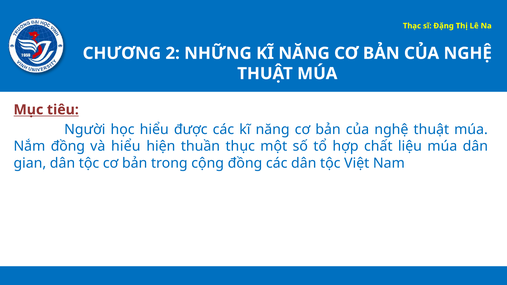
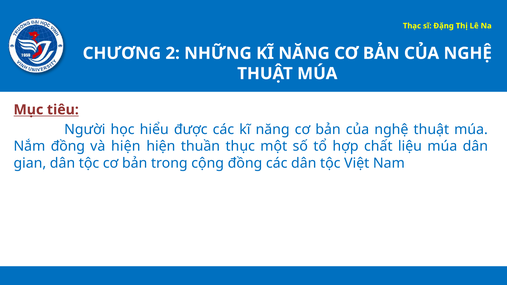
và hiểu: hiểu -> hiện
